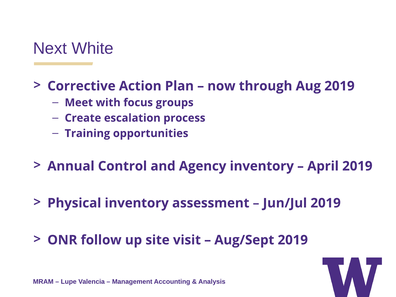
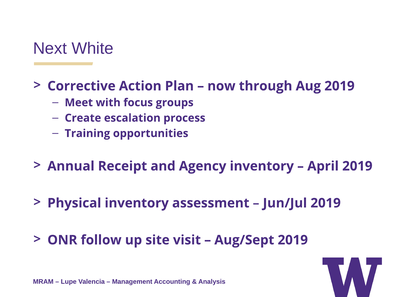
Control: Control -> Receipt
